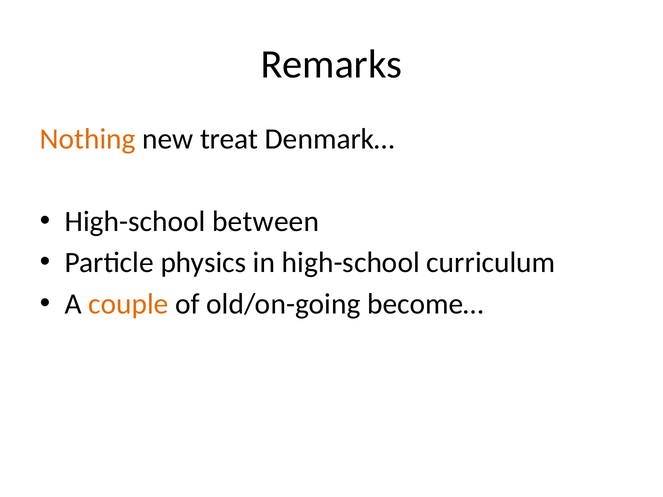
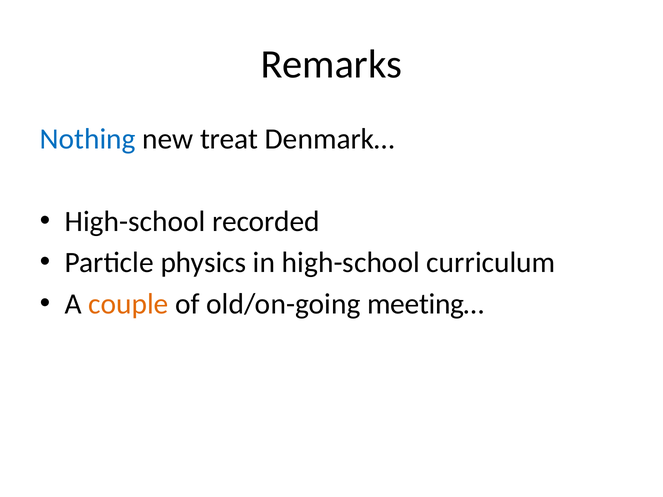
Nothing colour: orange -> blue
between: between -> recorded
become…: become… -> meeting…
